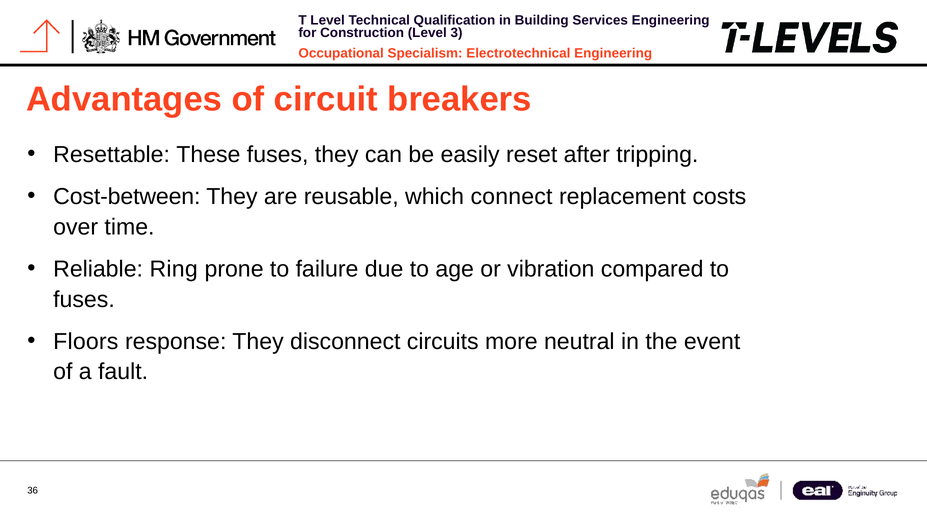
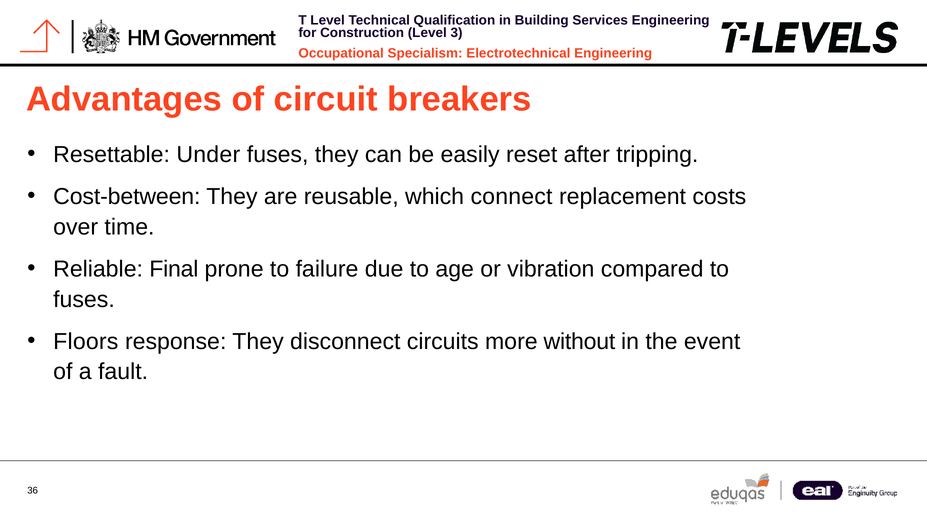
These: These -> Under
Ring: Ring -> Final
neutral: neutral -> without
